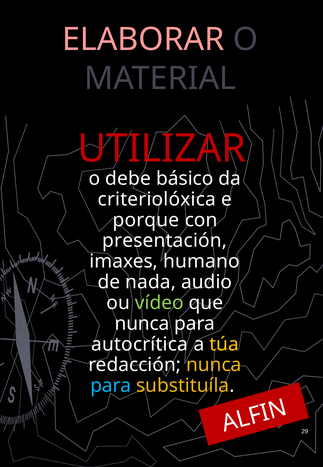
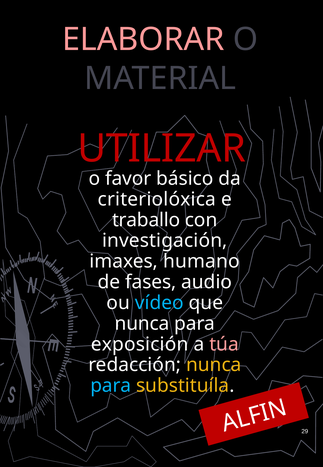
debe: debe -> favor
porque: porque -> traballo
presentación: presentación -> investigación
nada: nada -> fases
vídeo colour: light green -> light blue
autocrítica: autocrítica -> exposición
túa colour: yellow -> pink
